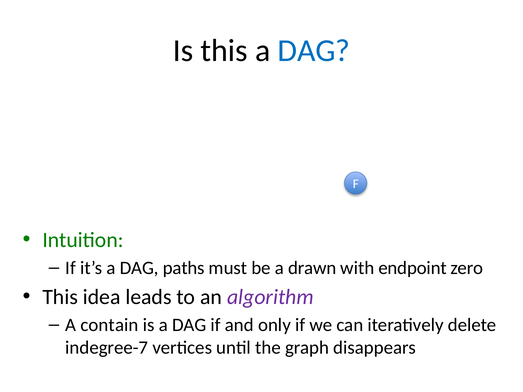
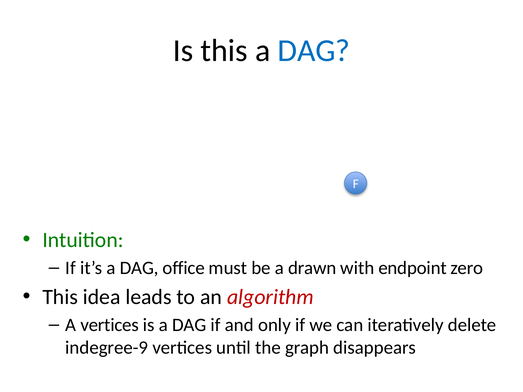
paths: paths -> office
algorithm colour: purple -> red
A contain: contain -> vertices
indegree-7: indegree-7 -> indegree-9
